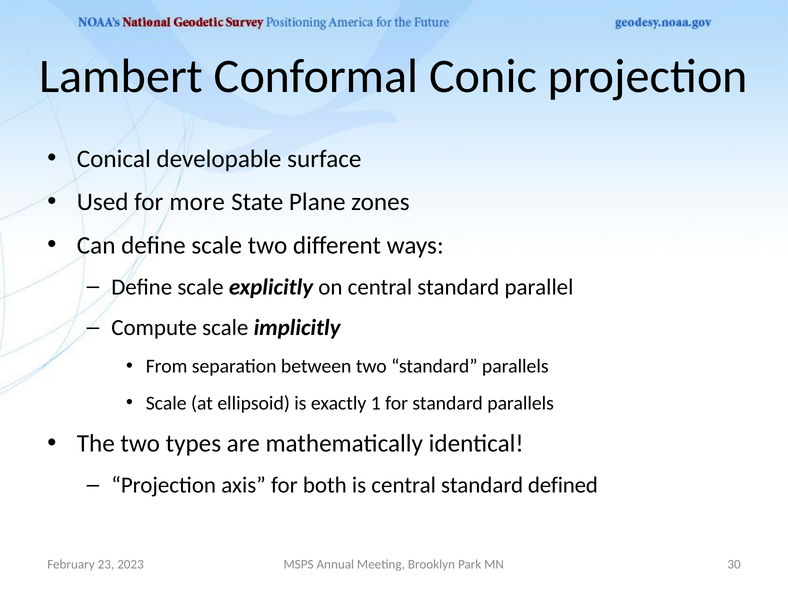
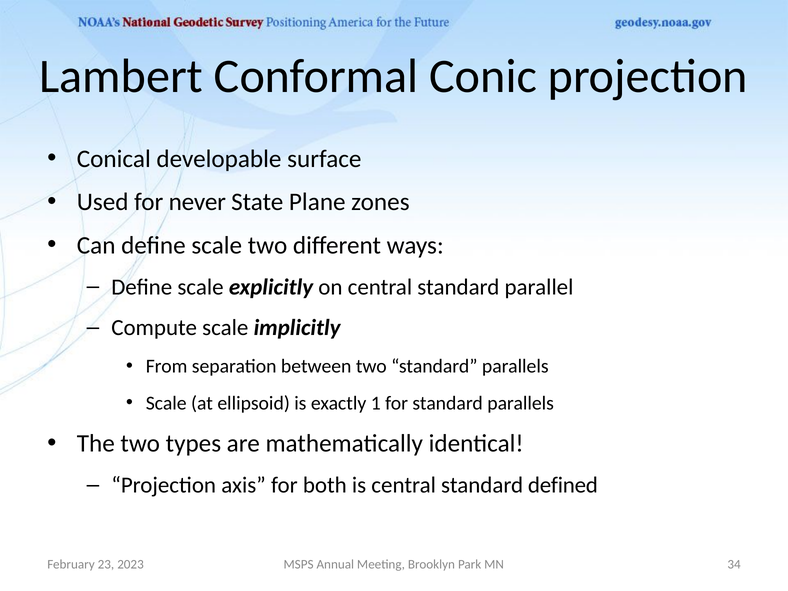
more: more -> never
30: 30 -> 34
